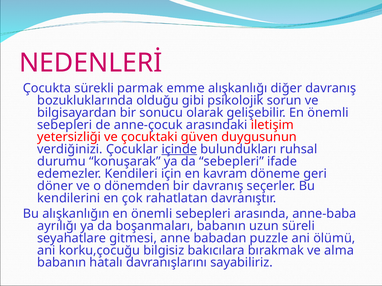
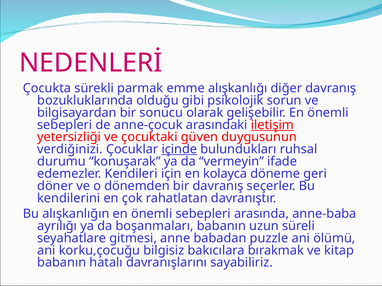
iletişim underline: none -> present
da sebepleri: sebepleri -> vermeyin
kavram: kavram -> kolayca
alma: alma -> kitap
